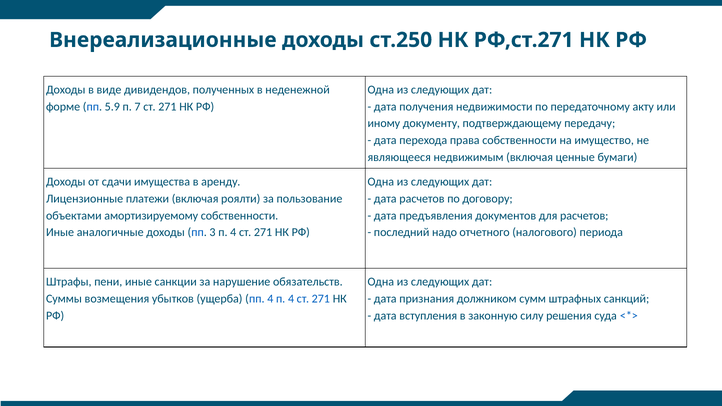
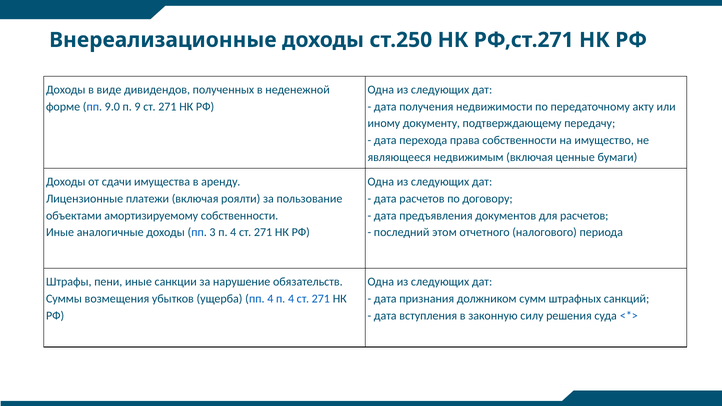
5.9: 5.9 -> 9.0
7: 7 -> 9
надо: надо -> этом
